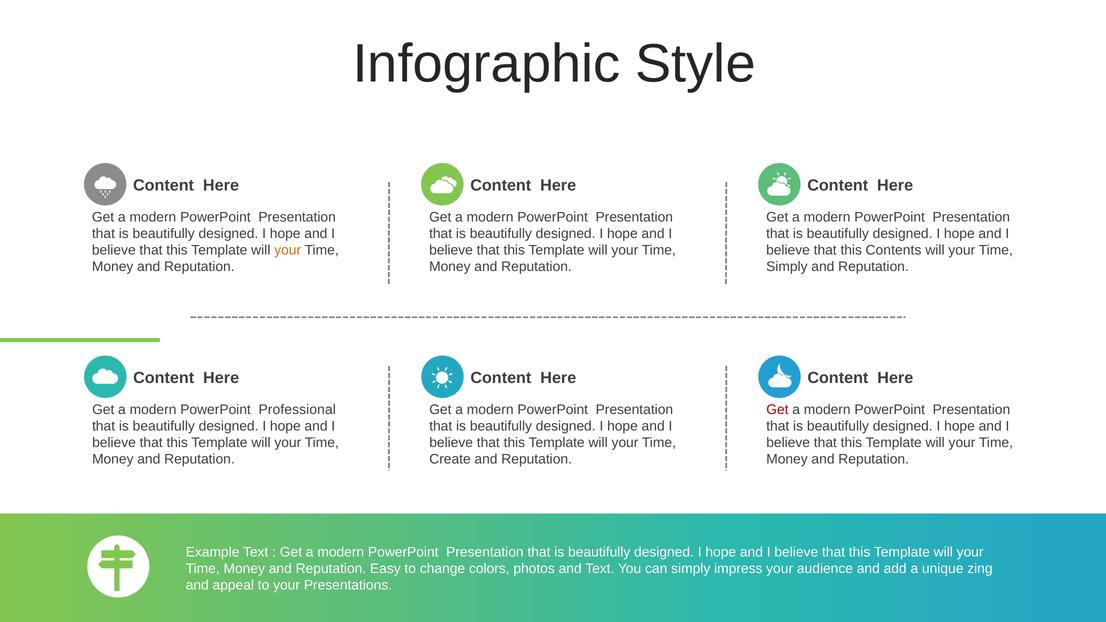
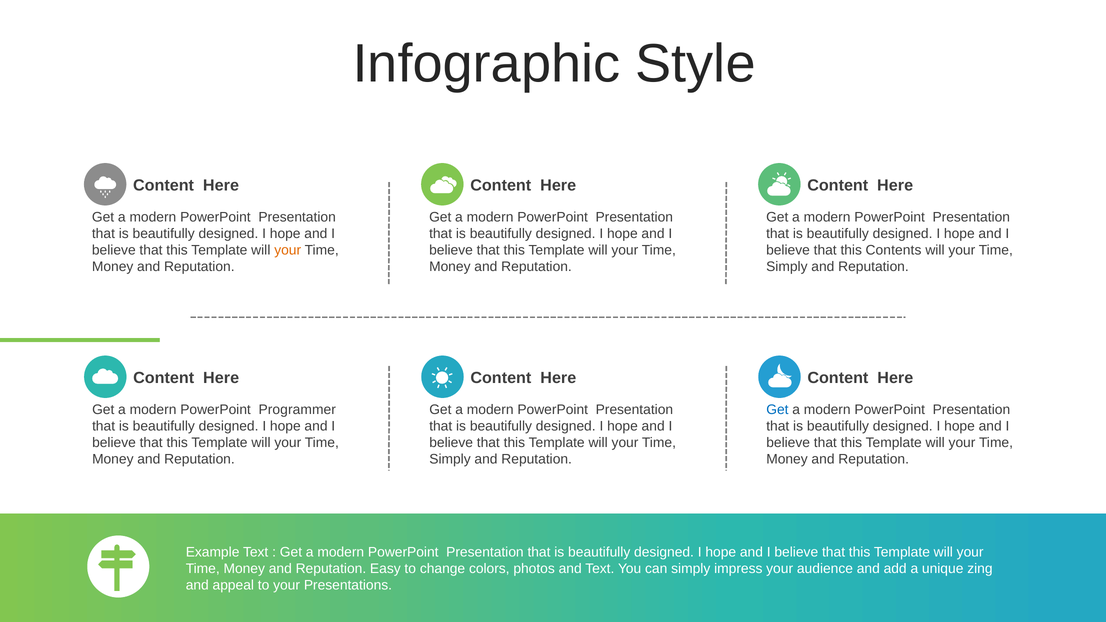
Professional: Professional -> Programmer
Get at (777, 410) colour: red -> blue
Create at (450, 459): Create -> Simply
